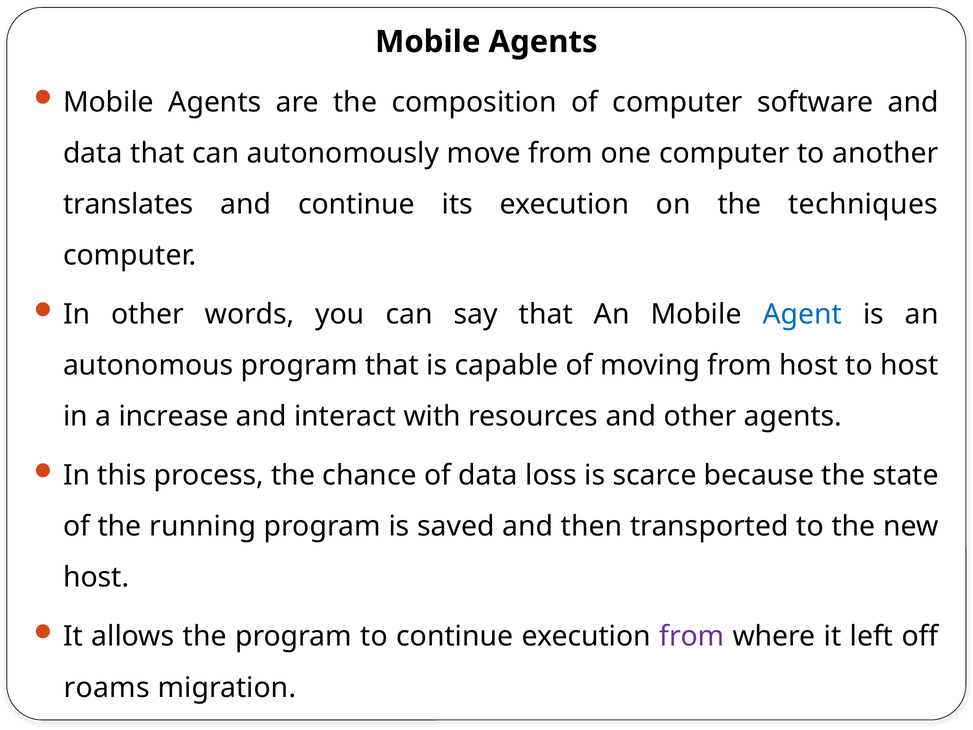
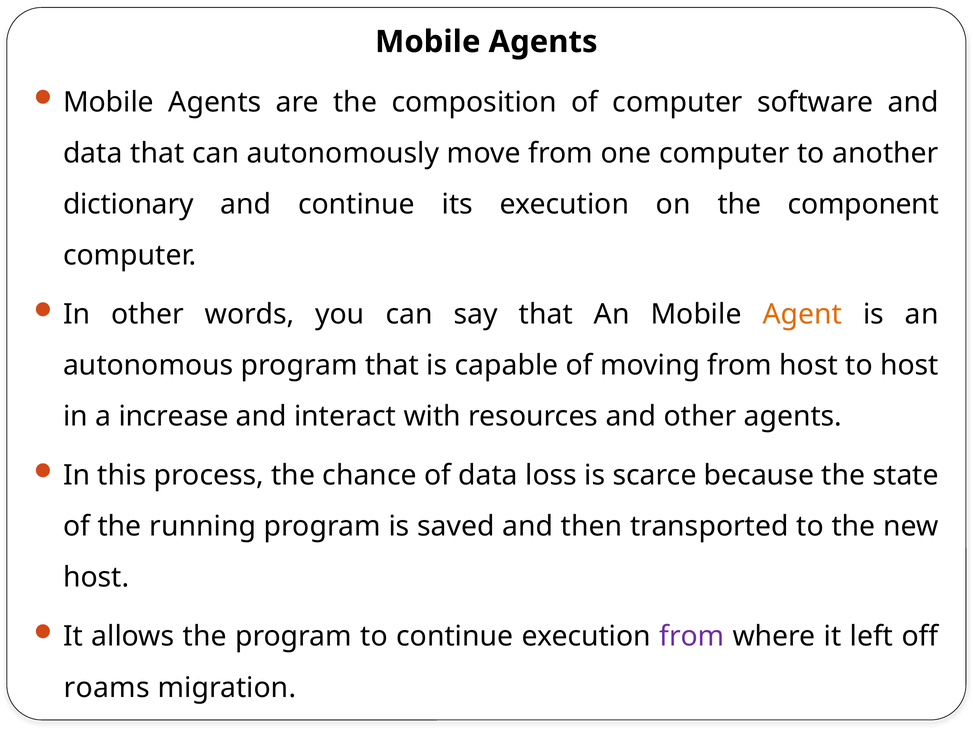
translates: translates -> dictionary
techniques: techniques -> component
Agent colour: blue -> orange
